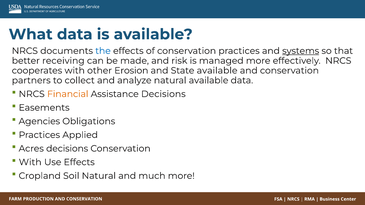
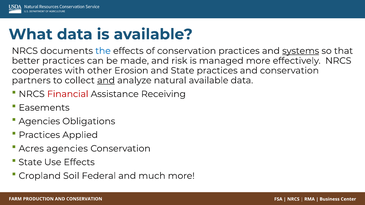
better receiving: receiving -> practices
State available: available -> practices
and at (106, 80) underline: none -> present
Financial colour: orange -> red
Assistance Decisions: Decisions -> Receiving
Acres decisions: decisions -> agencies
With at (30, 162): With -> State
Soil Natural: Natural -> Federal
